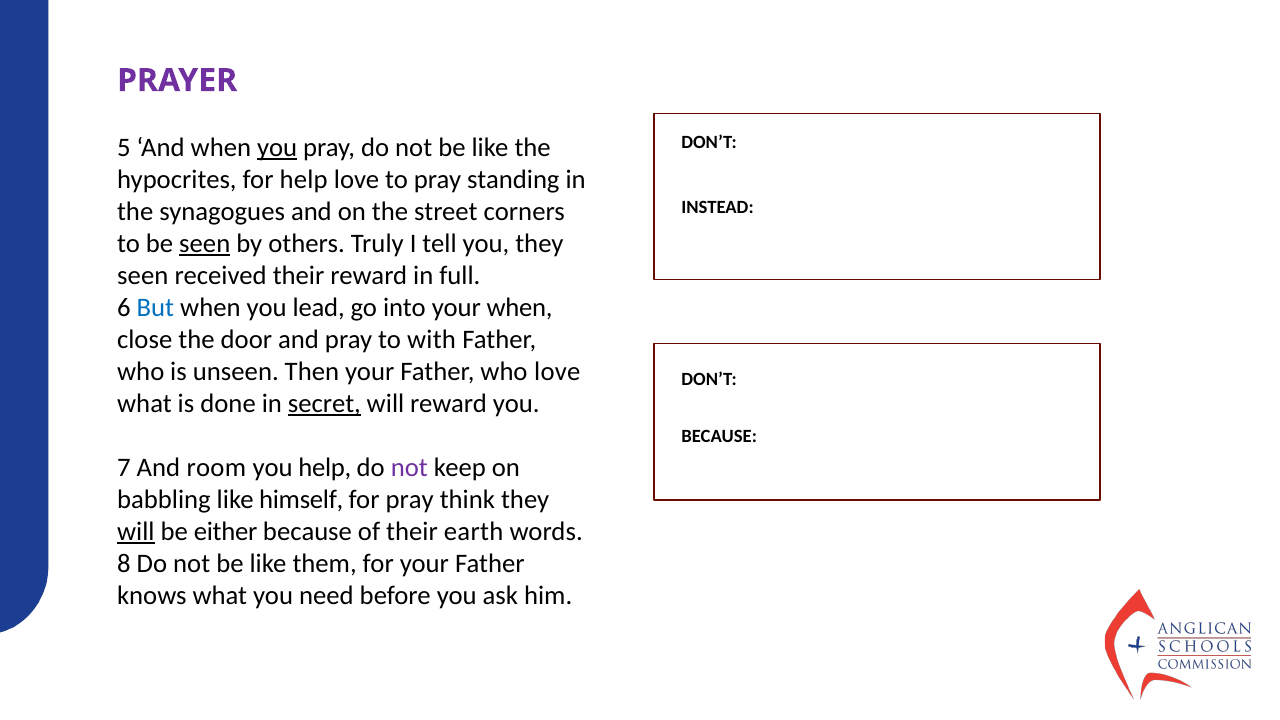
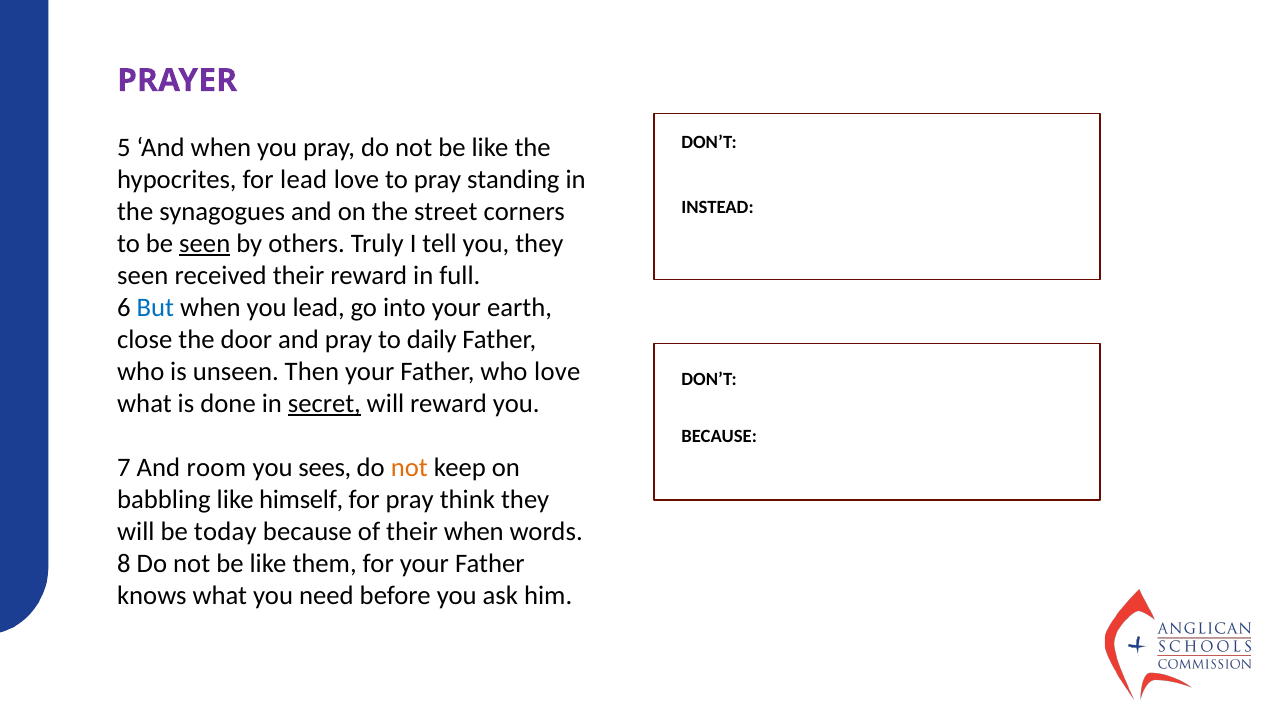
you at (277, 147) underline: present -> none
for help: help -> lead
your when: when -> earth
with: with -> daily
you help: help -> sees
not at (409, 467) colour: purple -> orange
will at (136, 531) underline: present -> none
either: either -> today
their earth: earth -> when
